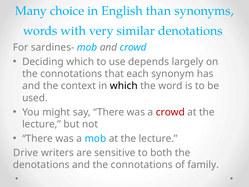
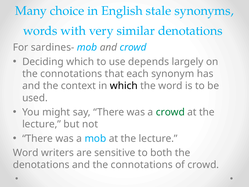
than: than -> stale
crowd at (170, 112) colour: red -> green
Drive at (26, 153): Drive -> Word
of family: family -> crowd
